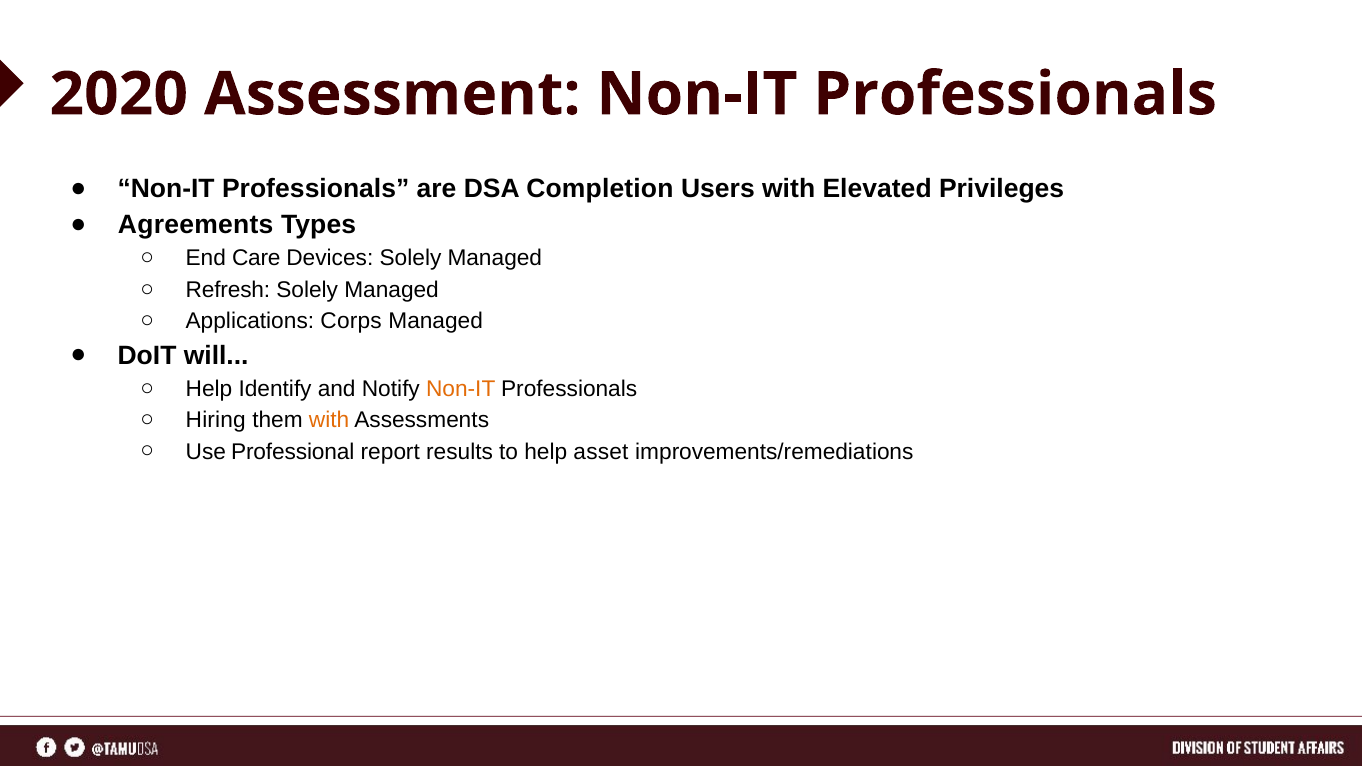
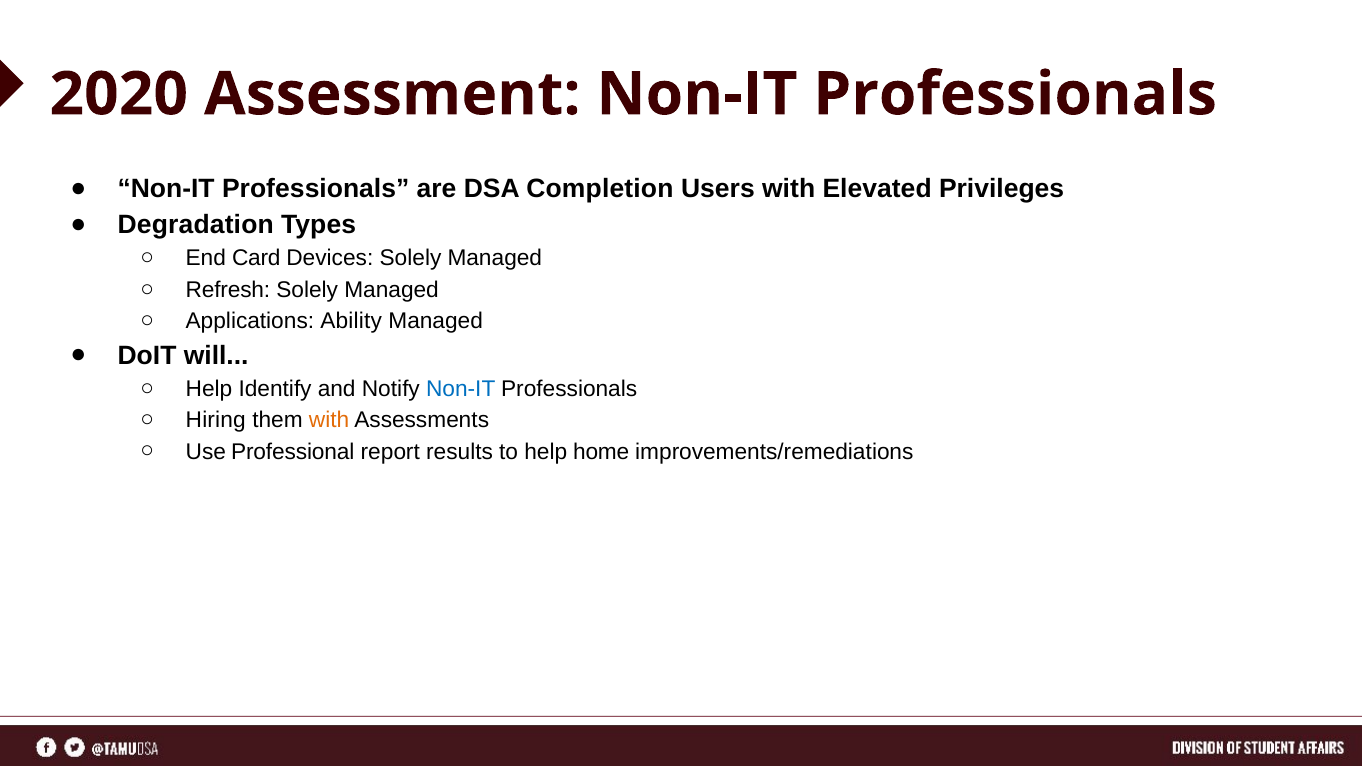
Agreements: Agreements -> Degradation
Care: Care -> Card
Corps: Corps -> Ability
Non-IT at (461, 389) colour: orange -> blue
asset: asset -> home
